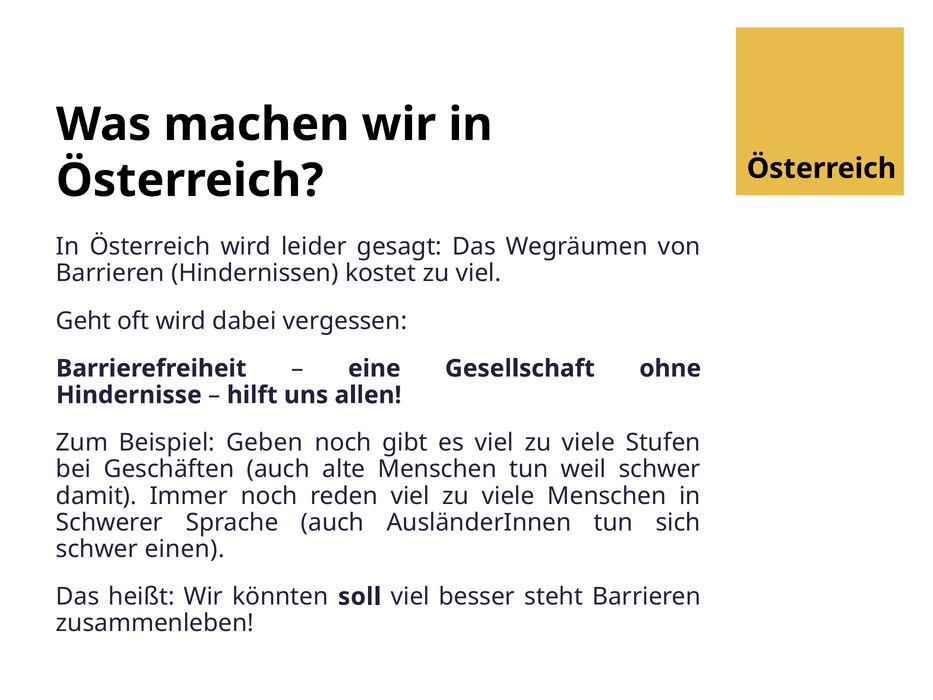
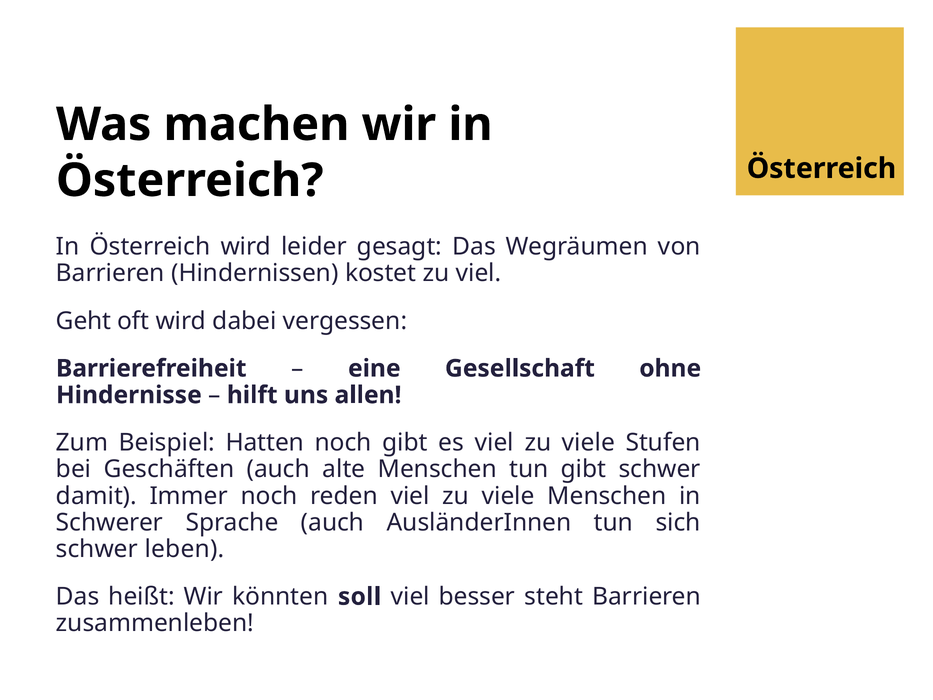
Geben: Geben -> Hatten
tun weil: weil -> gibt
einen: einen -> leben
